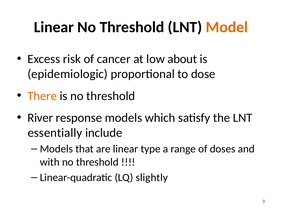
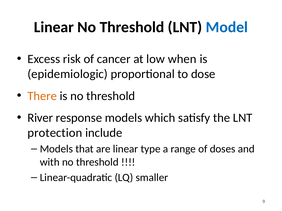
Model colour: orange -> blue
about: about -> when
essentially: essentially -> protection
slightly: slightly -> smaller
